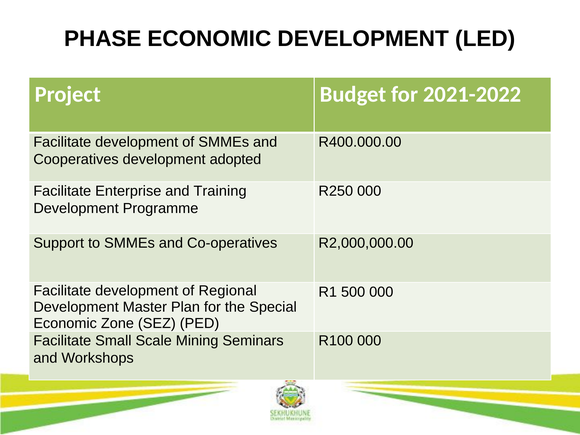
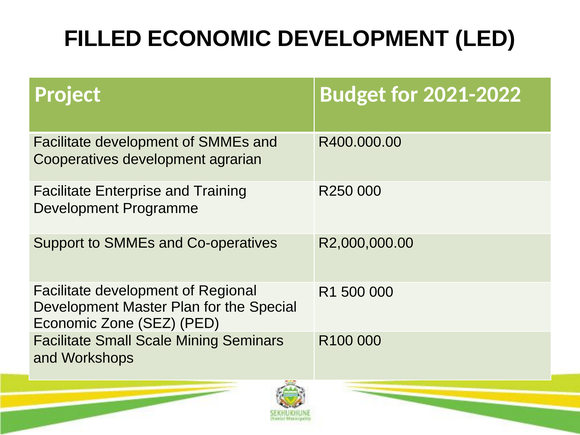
PHASE: PHASE -> FILLED
adopted: adopted -> agrarian
